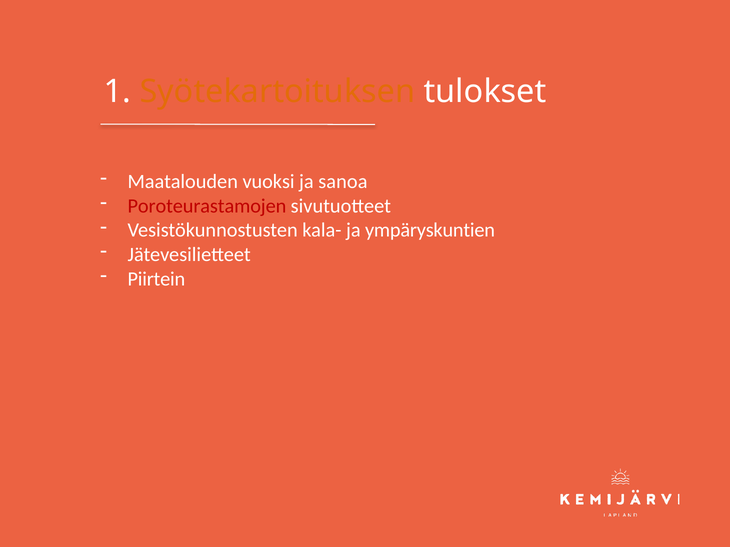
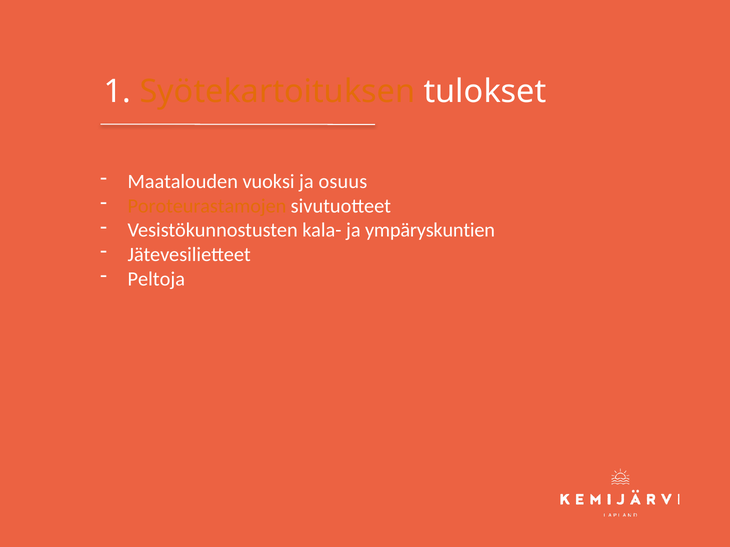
sanoa: sanoa -> osuus
Poroteurastamojen colour: red -> orange
Piirtein: Piirtein -> Peltoja
